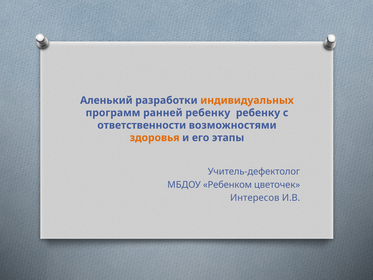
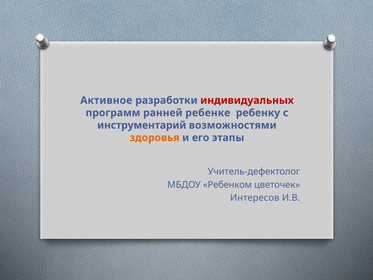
Аленький: Аленький -> Активное
индивидуальных colour: orange -> red
ранней ребенку: ребенку -> ребенке
ответственности: ответственности -> инструментарий
